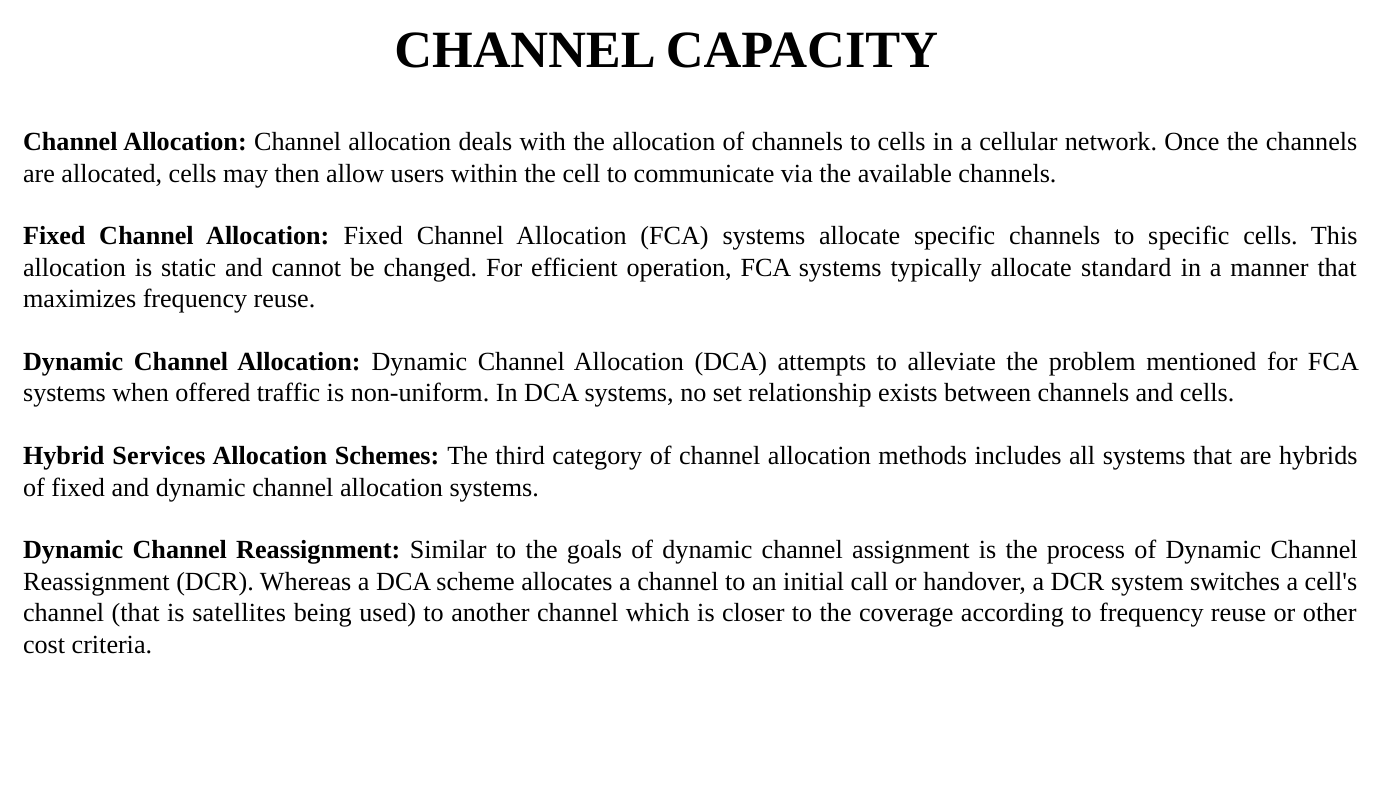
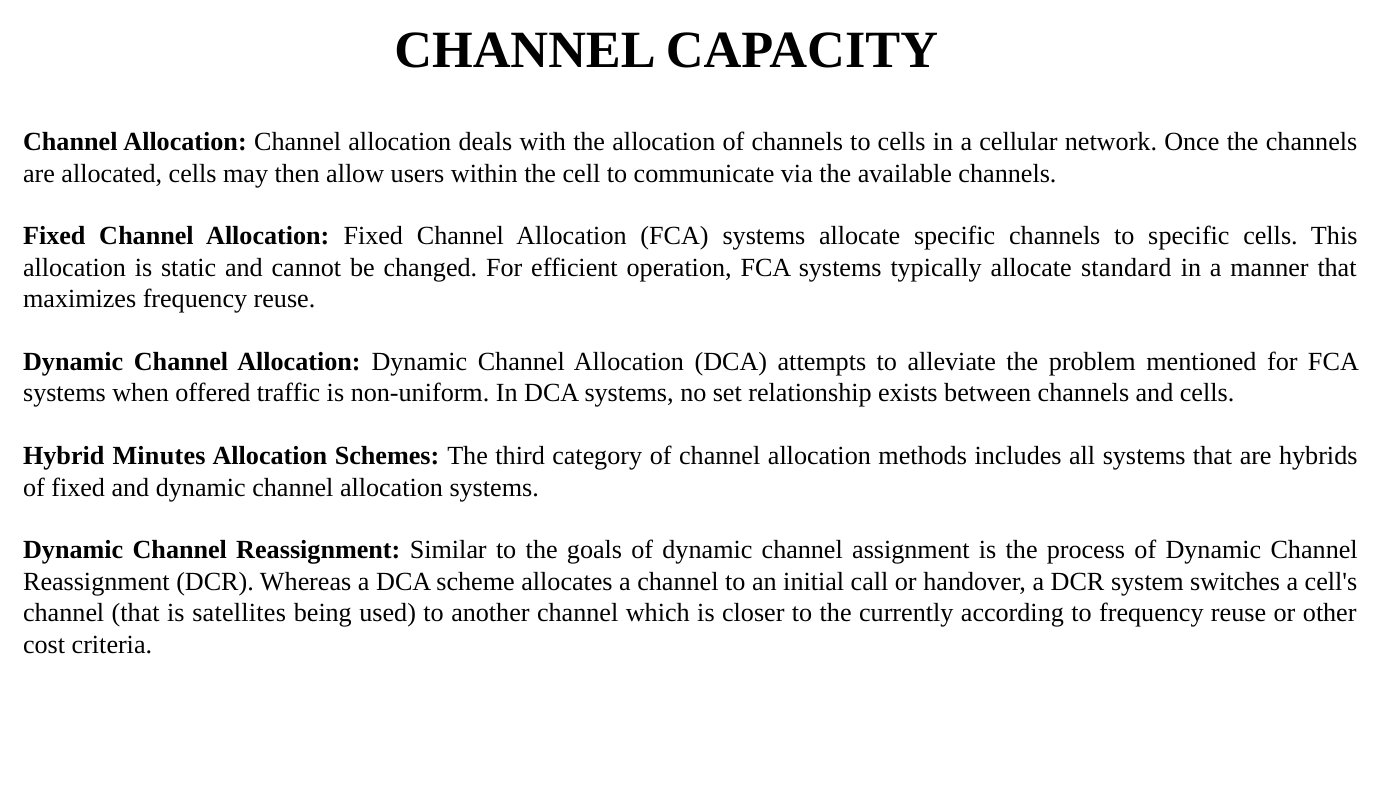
Services: Services -> Minutes
coverage: coverage -> currently
